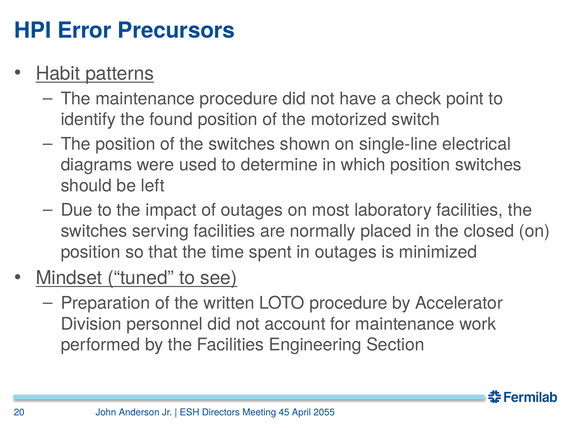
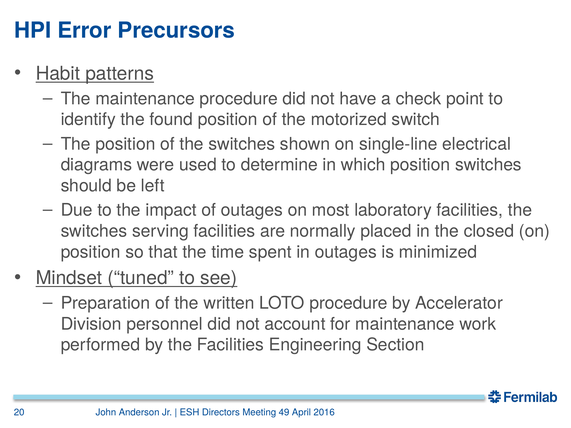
45: 45 -> 49
2055: 2055 -> 2016
